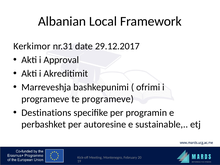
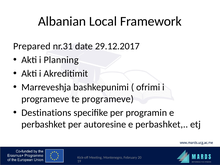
Kerkimor: Kerkimor -> Prepared
Approval: Approval -> Planning
autoresine e sustainable: sustainable -> perbashket
